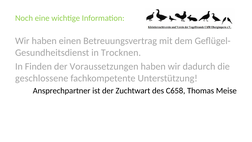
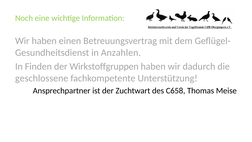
Trocknen: Trocknen -> Anzahlen
Voraussetzungen: Voraussetzungen -> Wirkstoffgruppen
